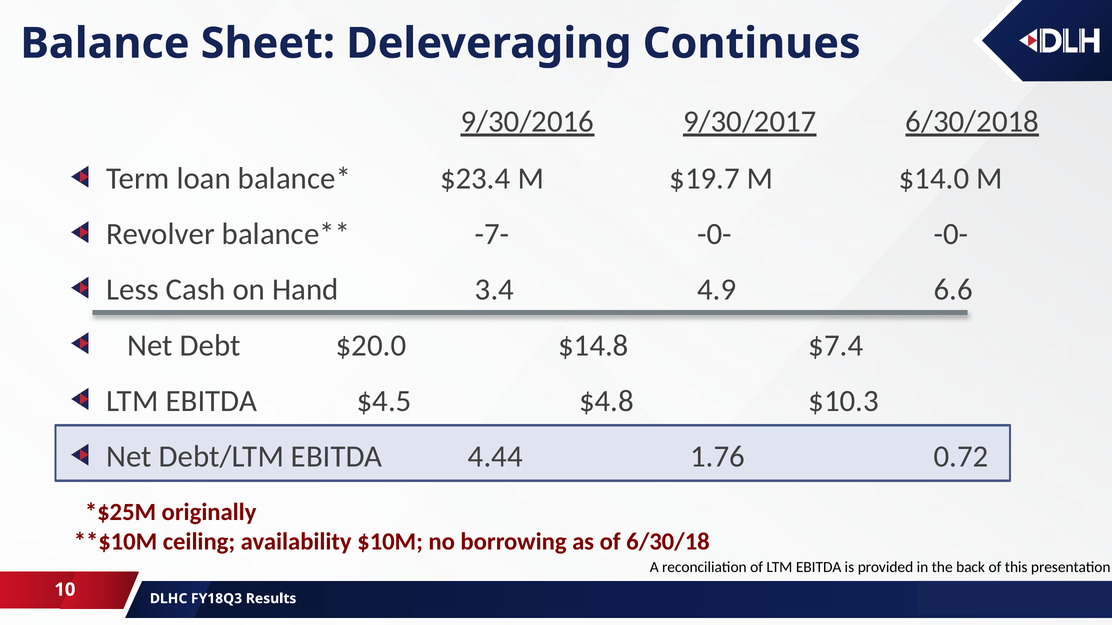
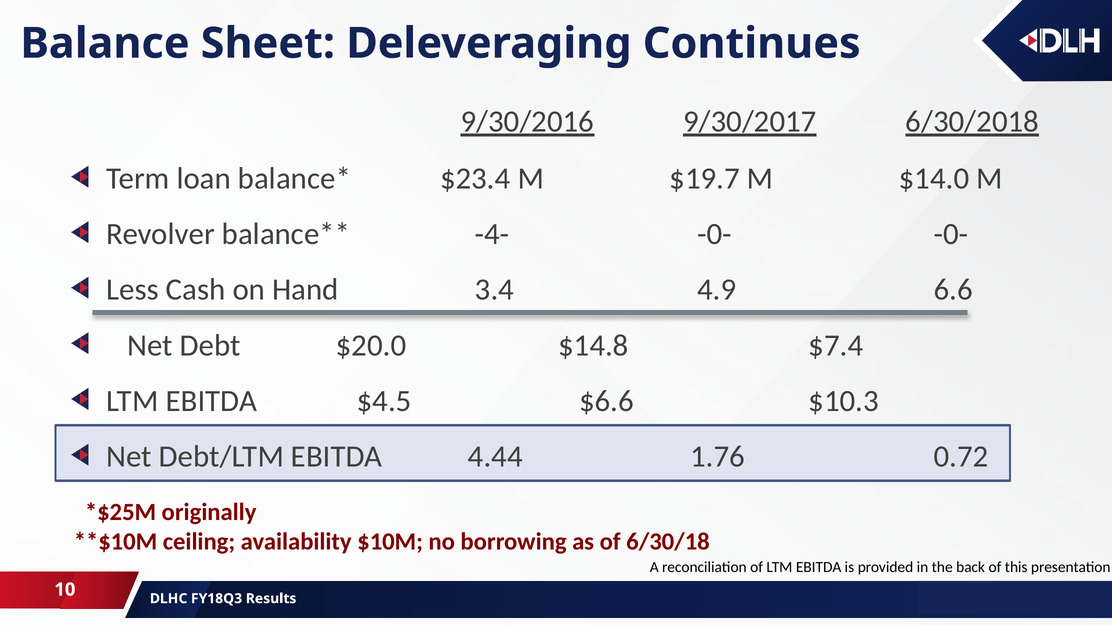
-7-: -7- -> -4-
$4.8: $4.8 -> $6.6
